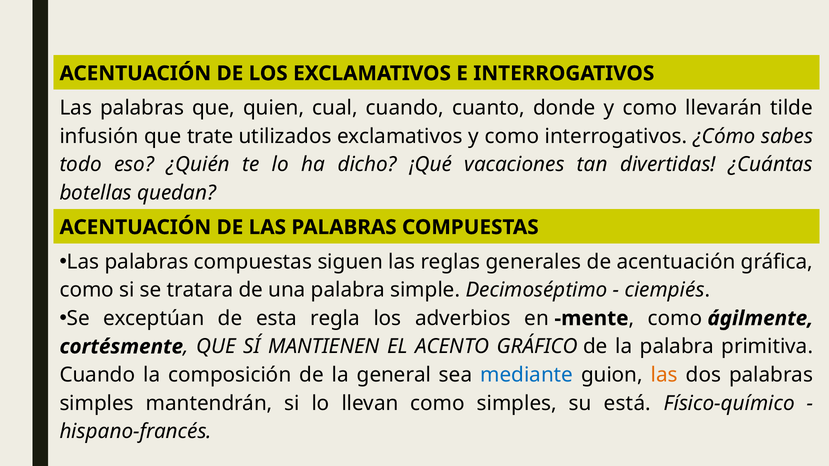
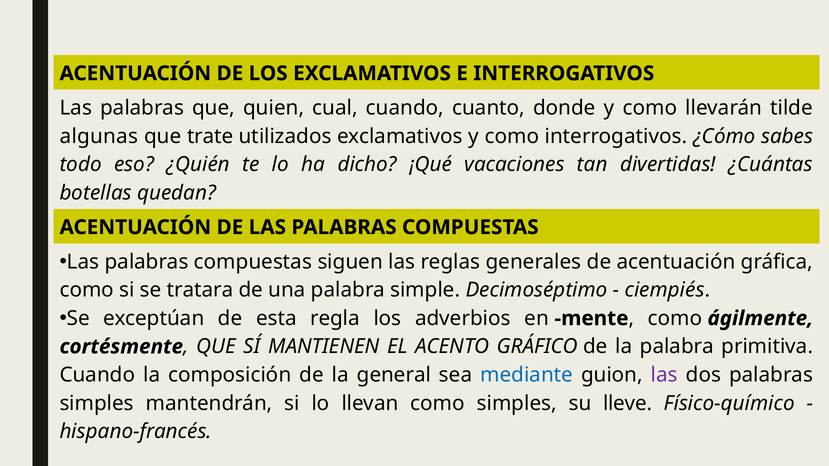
infusión: infusión -> algunas
las at (664, 375) colour: orange -> purple
está: está -> lleve
